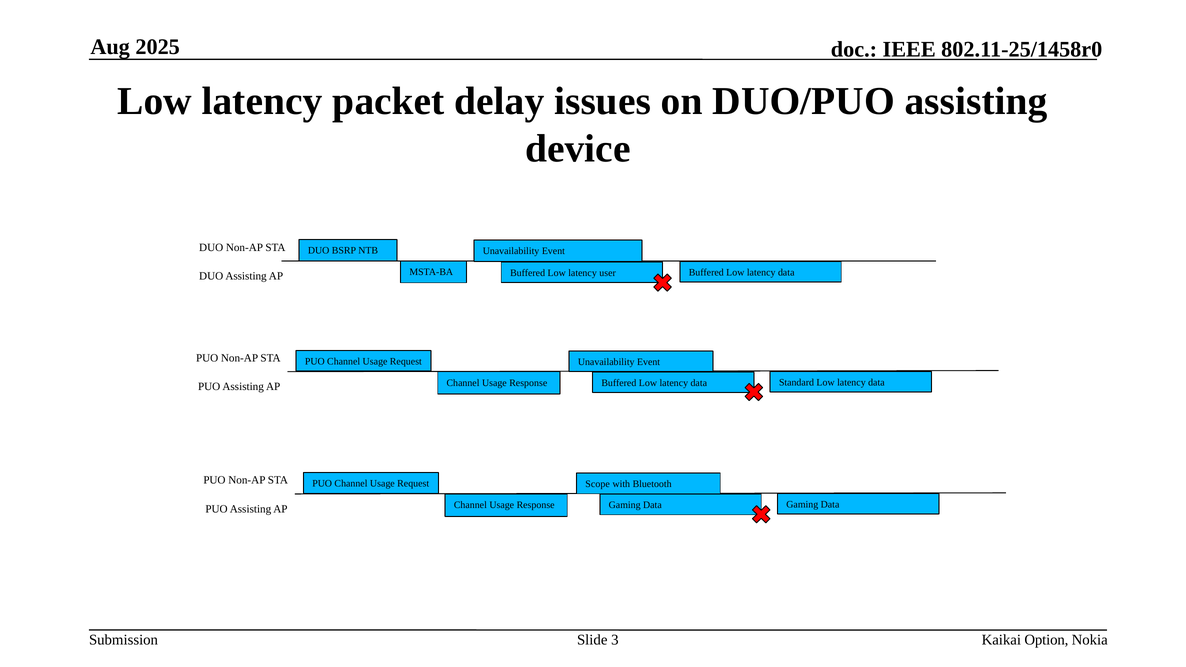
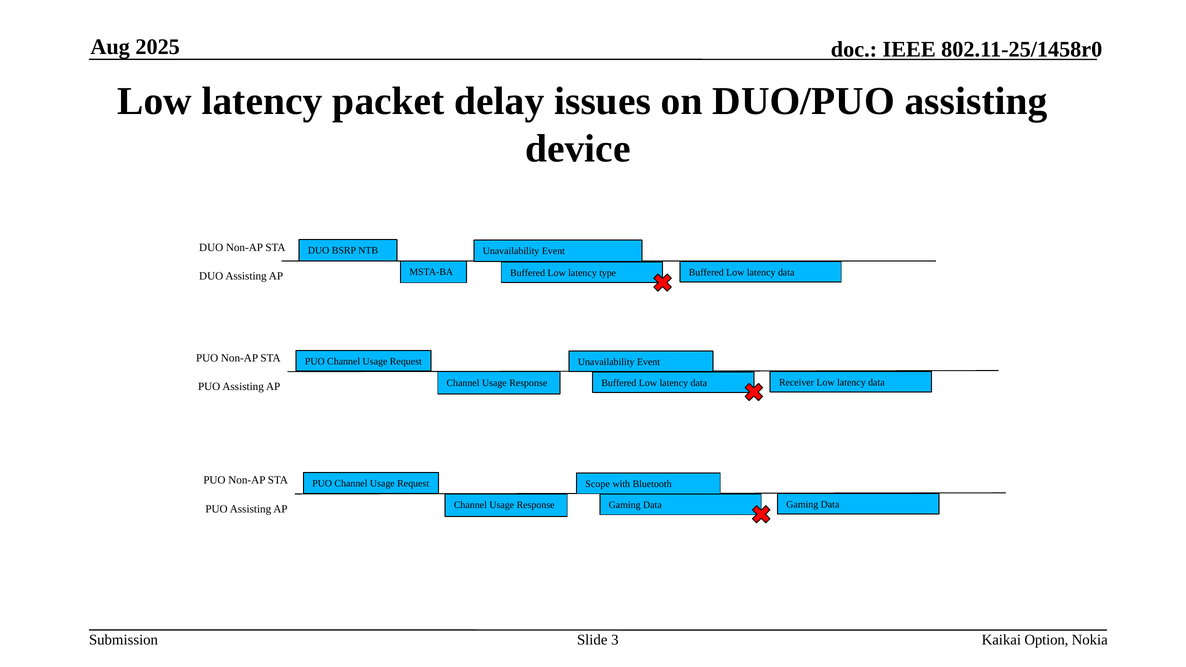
user: user -> type
Standard: Standard -> Receiver
